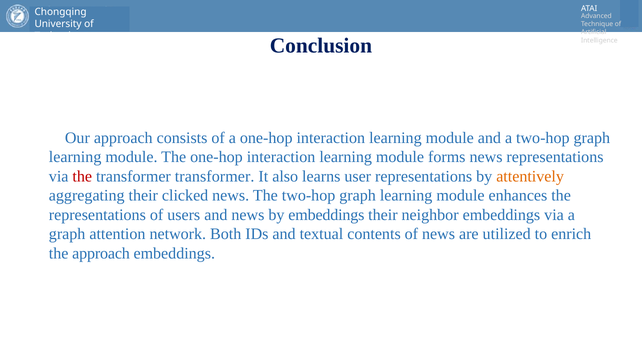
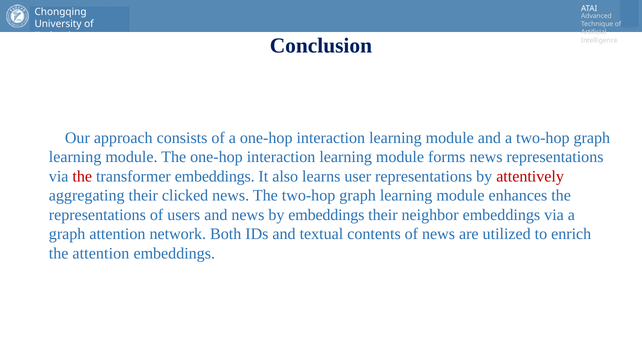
transformer transformer: transformer -> embeddings
attentively colour: orange -> red
the approach: approach -> attention
